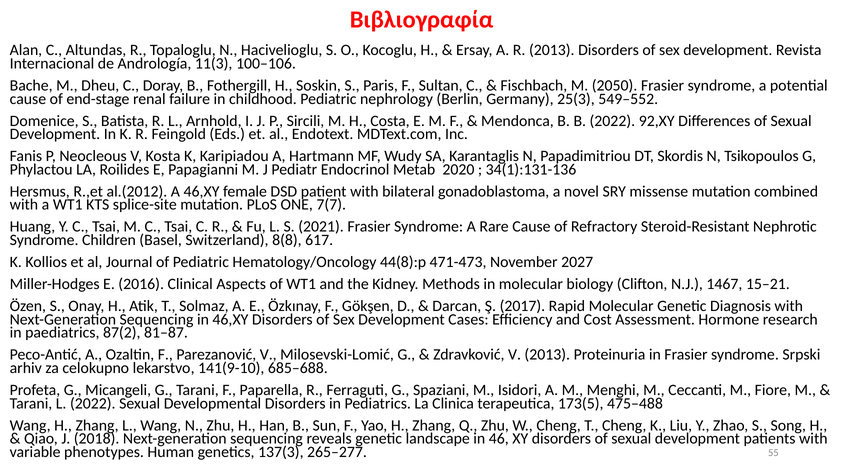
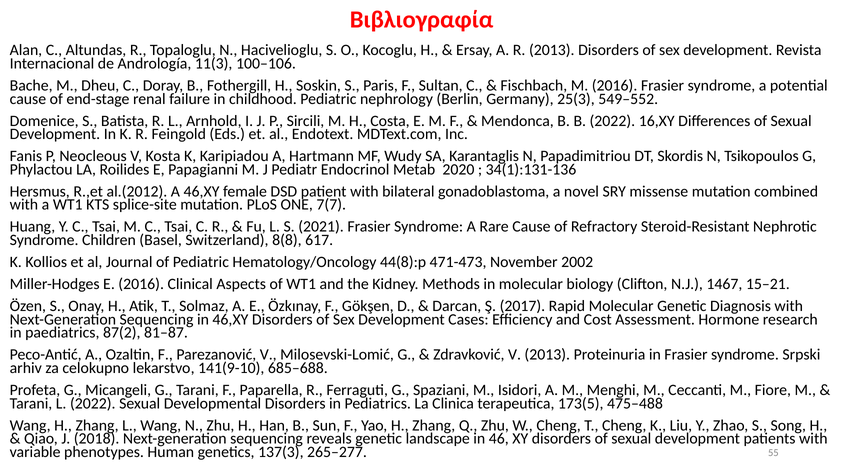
M 2050: 2050 -> 2016
92,XY: 92,XY -> 16,XY
2027: 2027 -> 2002
